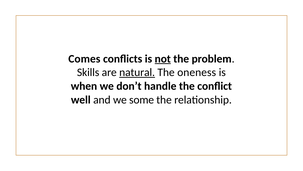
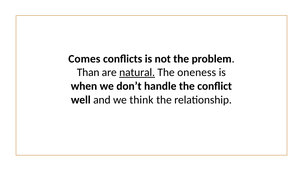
not underline: present -> none
Skills: Skills -> Than
some: some -> think
